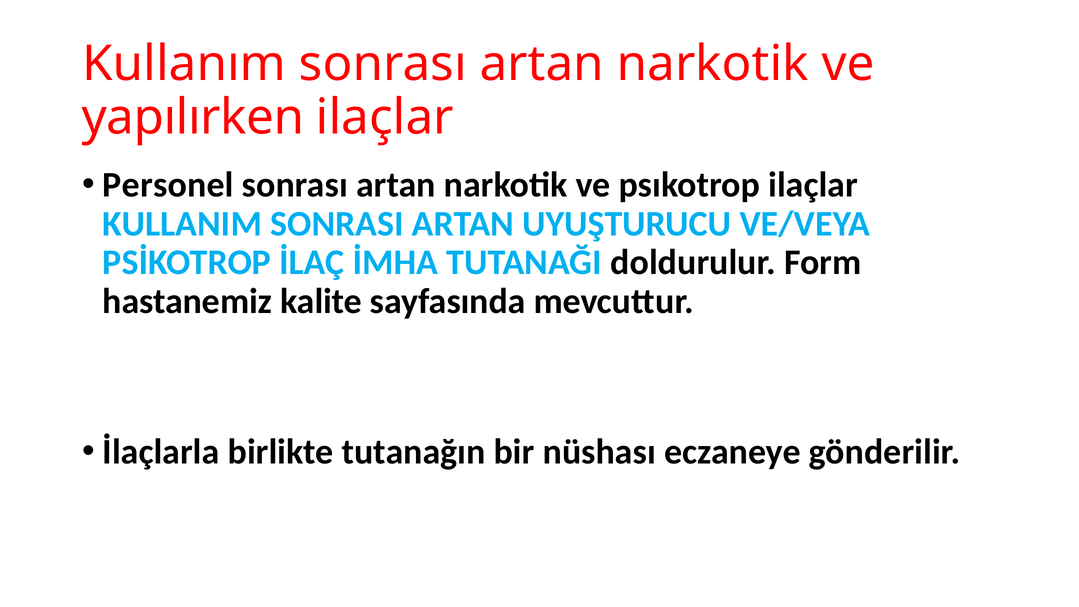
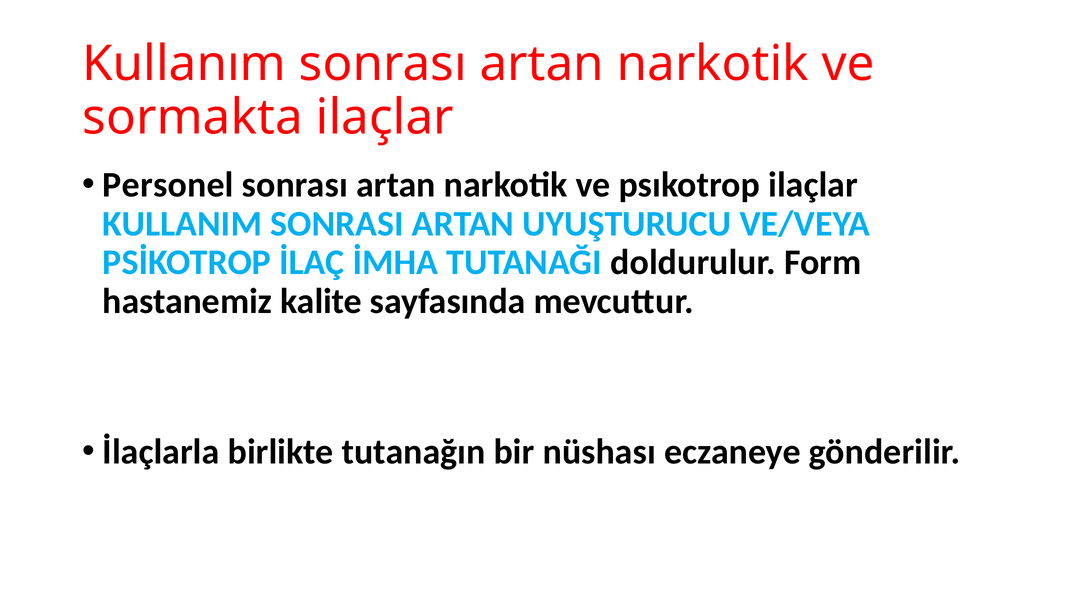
yapılırken: yapılırken -> sormakta
